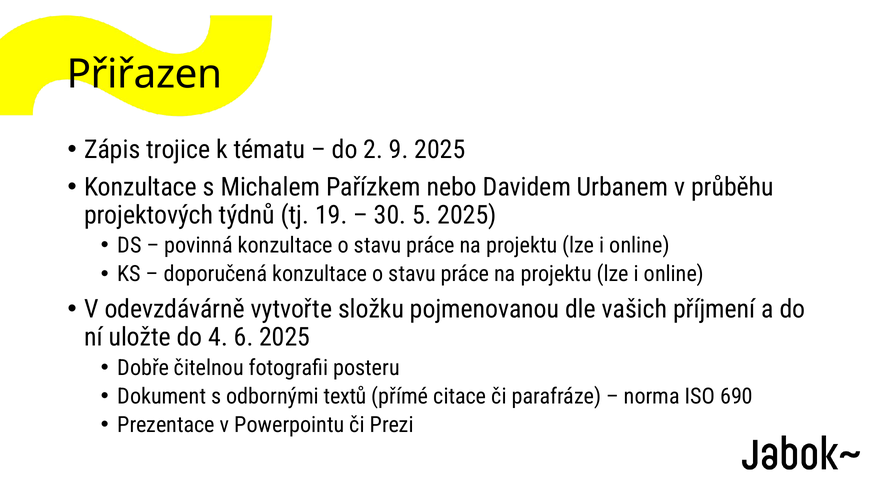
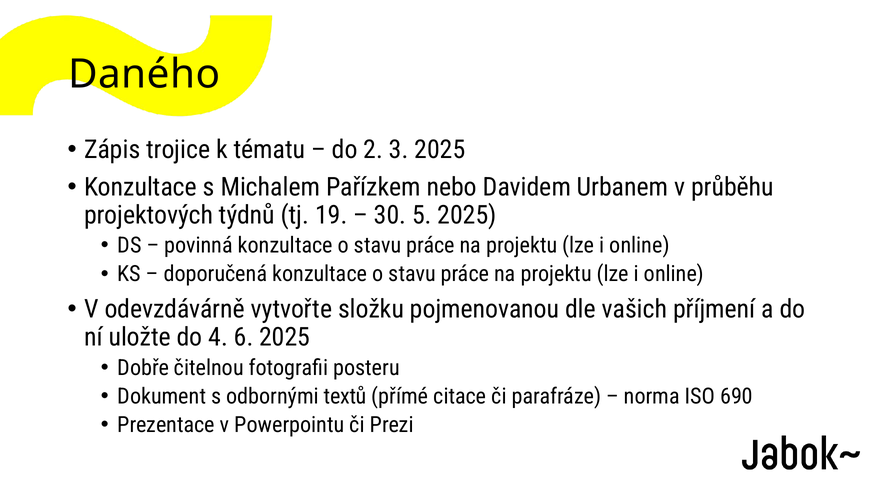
Přiřazen: Přiřazen -> Daného
9: 9 -> 3
